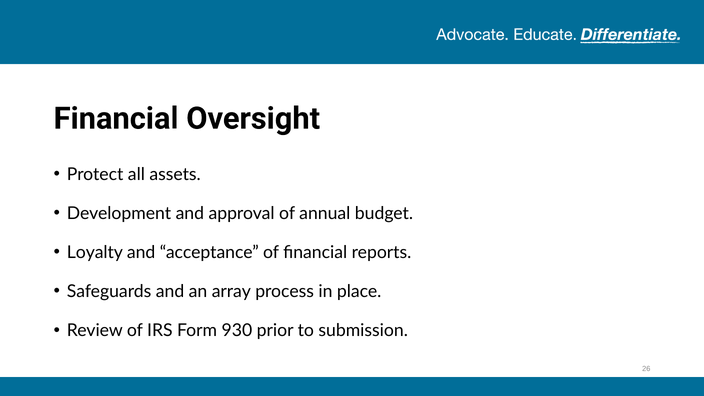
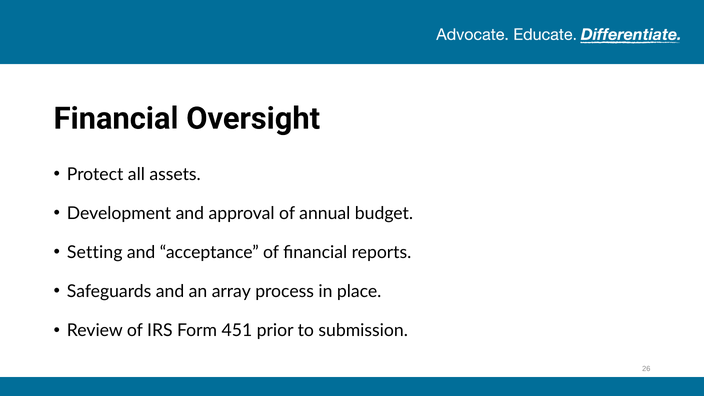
Loyalty: Loyalty -> Setting
930: 930 -> 451
